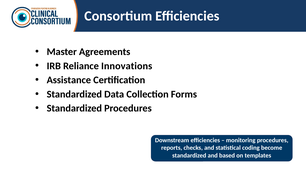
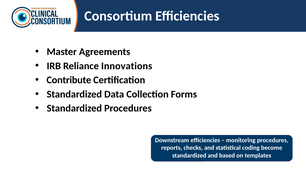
Assistance: Assistance -> Contribute
